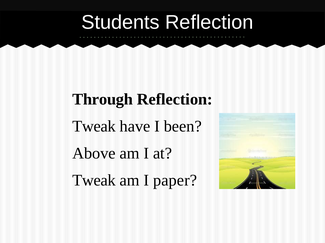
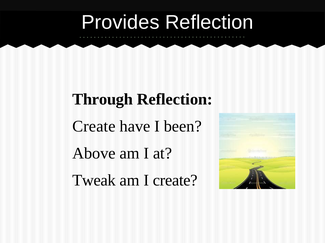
Students: Students -> Provides
Tweak at (94, 127): Tweak -> Create
I paper: paper -> create
